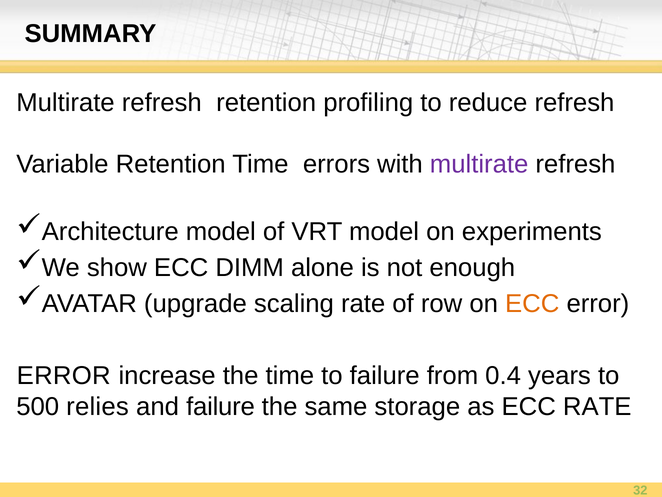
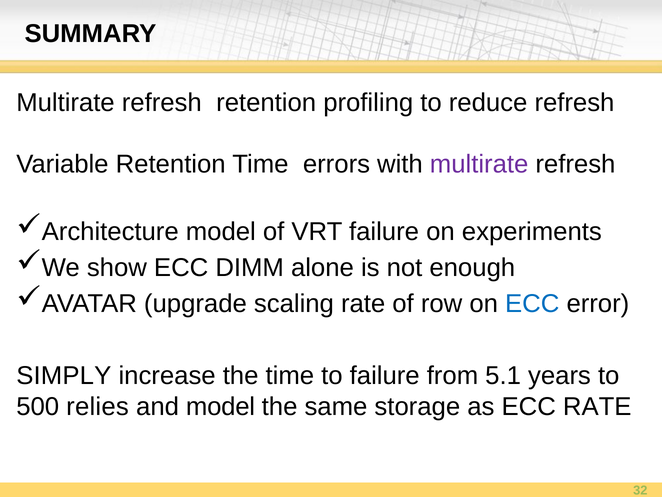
VRT model: model -> failure
ECC at (532, 303) colour: orange -> blue
ERROR at (64, 376): ERROR -> SIMPLY
0.4: 0.4 -> 5.1
and failure: failure -> model
